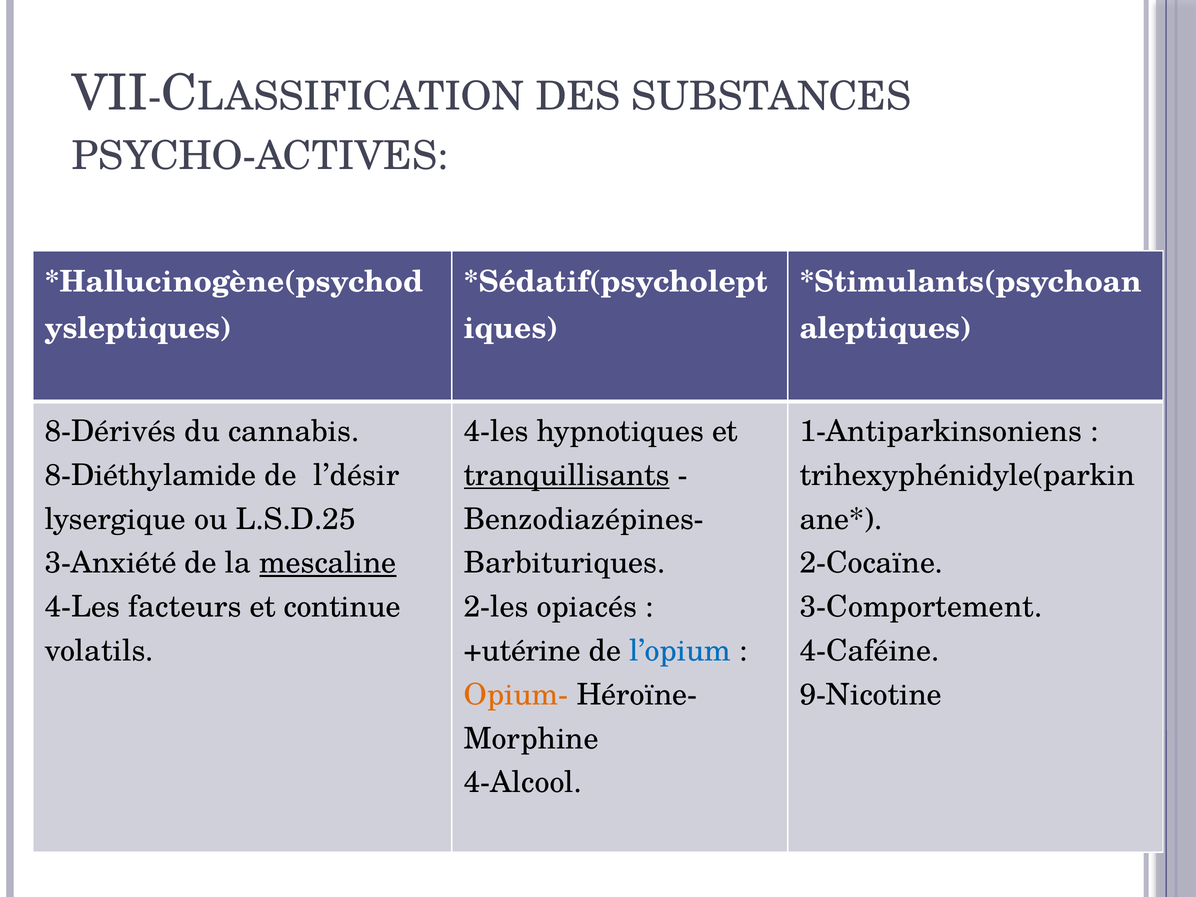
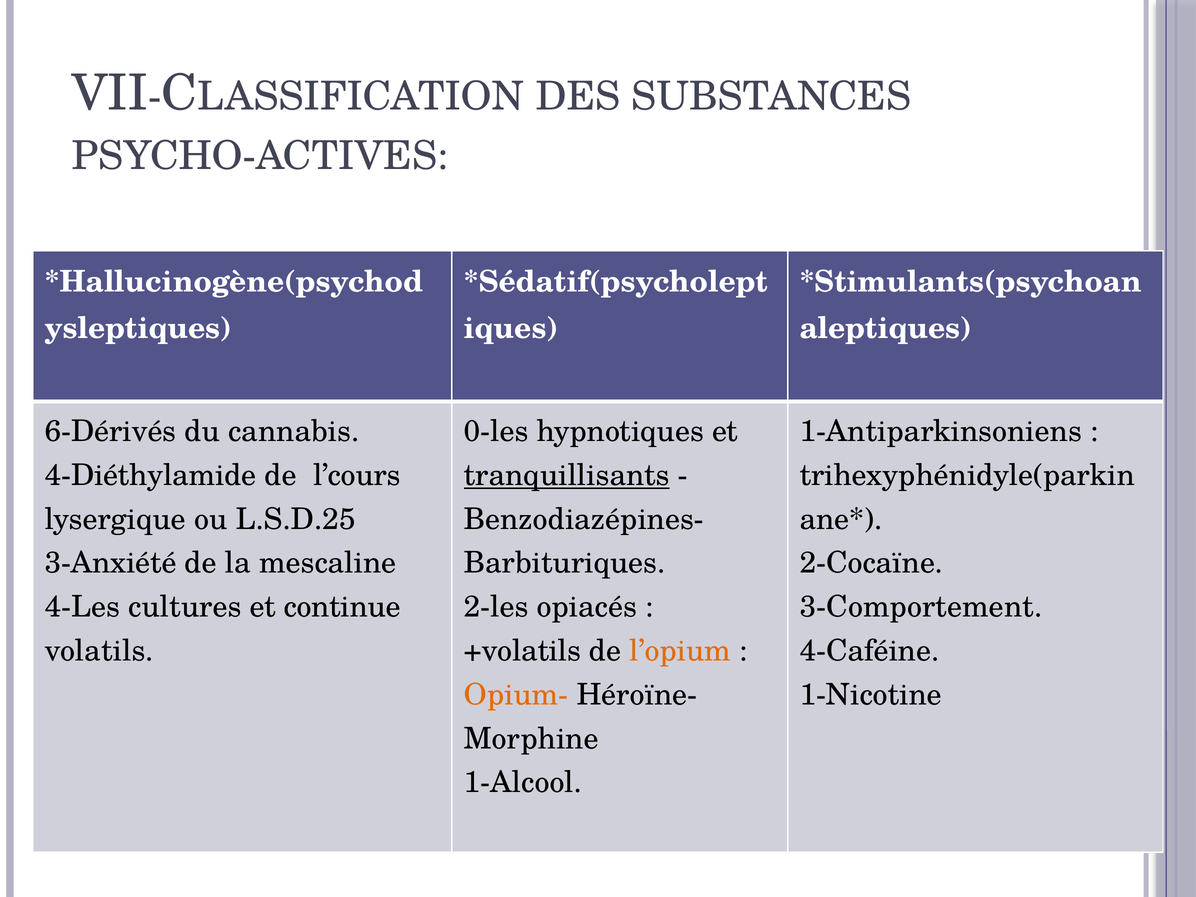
8-Dérivés: 8-Dérivés -> 6-Dérivés
4-les at (496, 431): 4-les -> 0-les
8-Diéthylamide: 8-Diéthylamide -> 4-Diéthylamide
l’désir: l’désir -> l’cours
mescaline underline: present -> none
facteurs: facteurs -> cultures
+utérine: +utérine -> +volatils
l’opium colour: blue -> orange
9-Nicotine: 9-Nicotine -> 1-Nicotine
4-Alcool: 4-Alcool -> 1-Alcool
